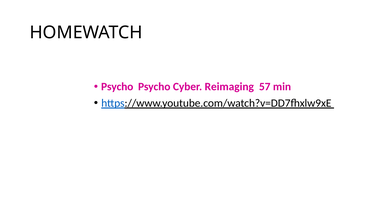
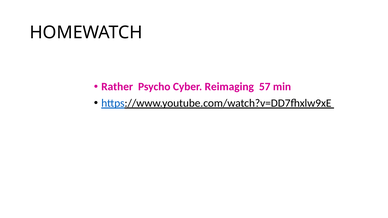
Psycho at (117, 87): Psycho -> Rather
